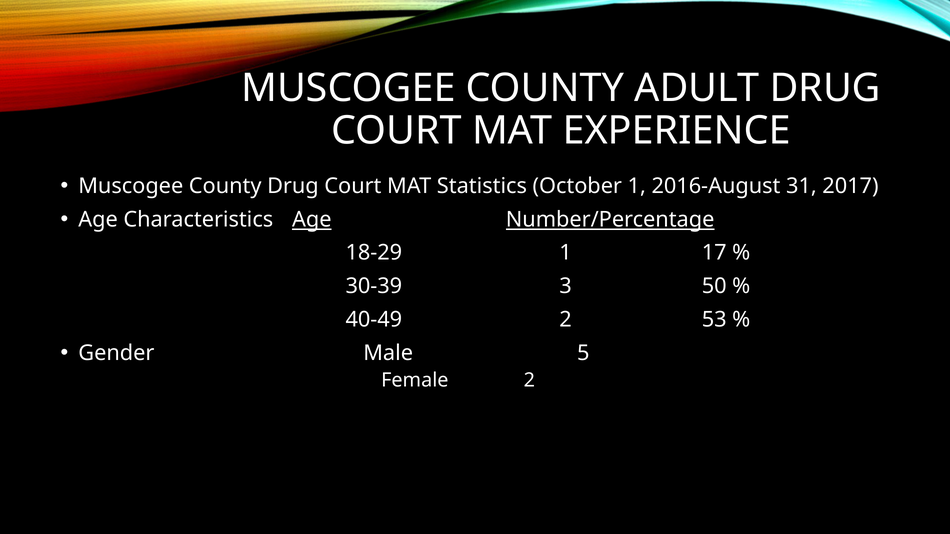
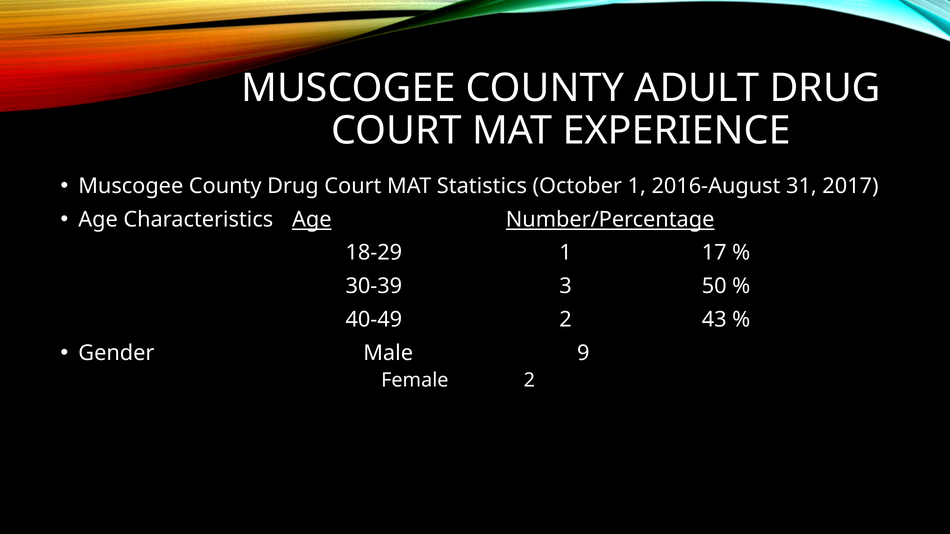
53: 53 -> 43
5: 5 -> 9
